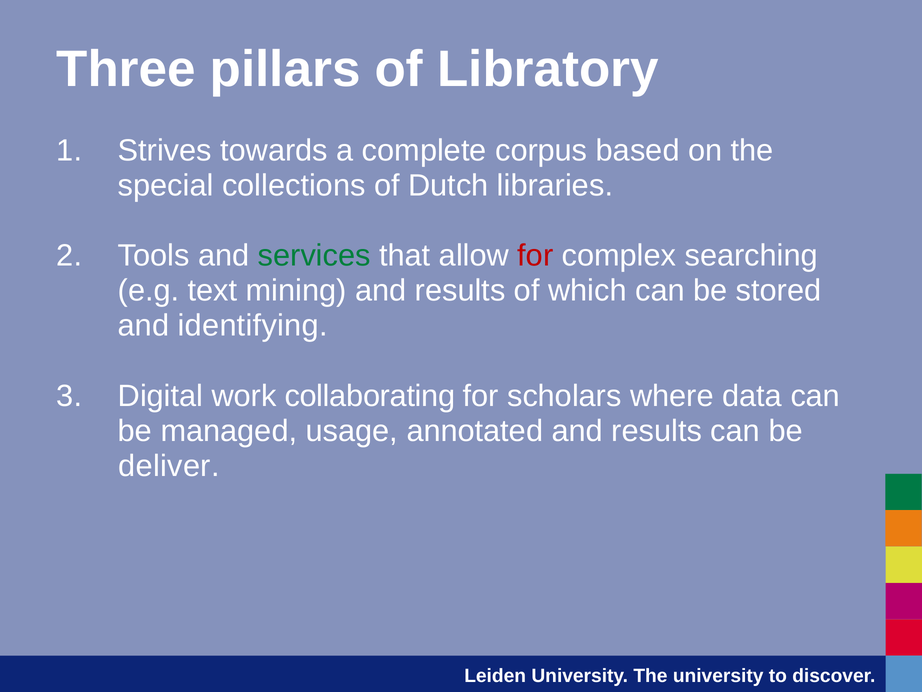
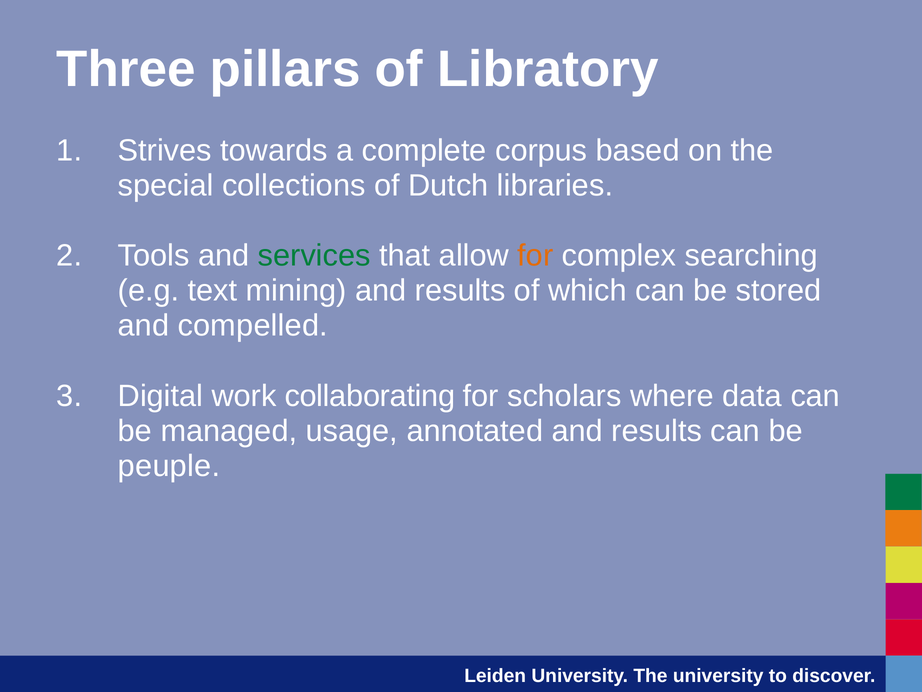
for at (535, 255) colour: red -> orange
identifying: identifying -> compelled
deliver: deliver -> peuple
